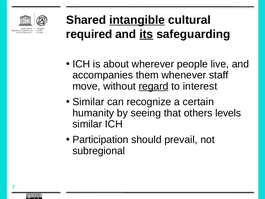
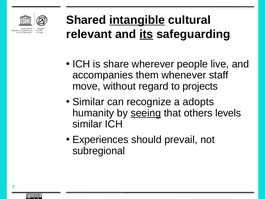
required: required -> relevant
about: about -> share
regard underline: present -> none
interest: interest -> projects
certain: certain -> adopts
seeing underline: none -> present
Participation: Participation -> Experiences
